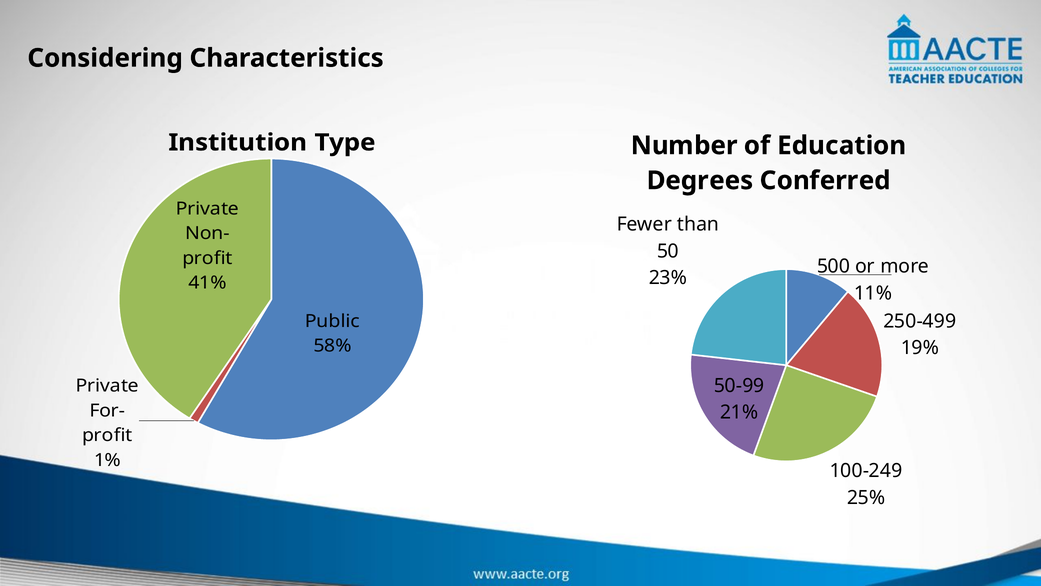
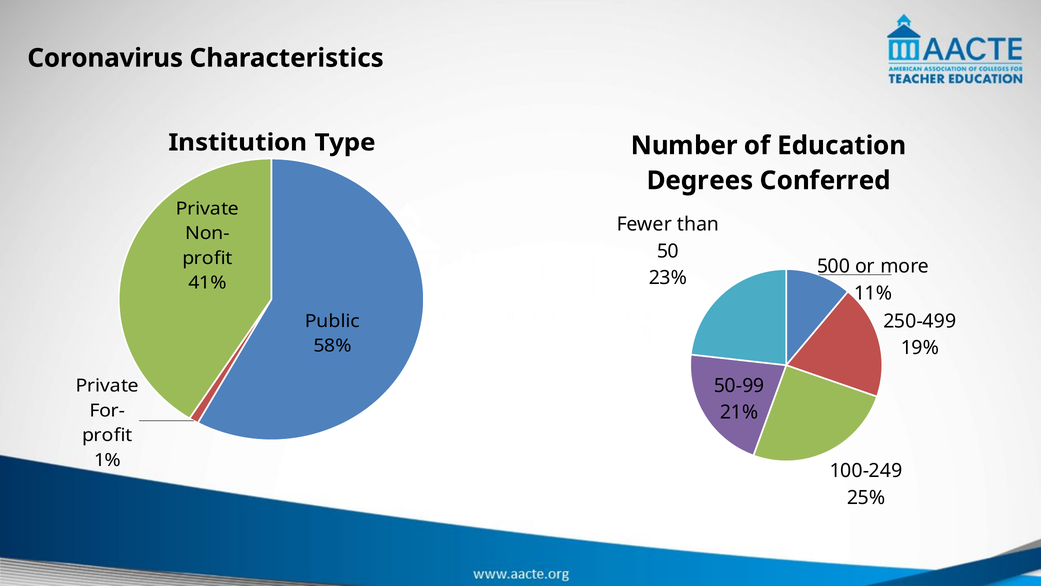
Considering: Considering -> Coronavirus
